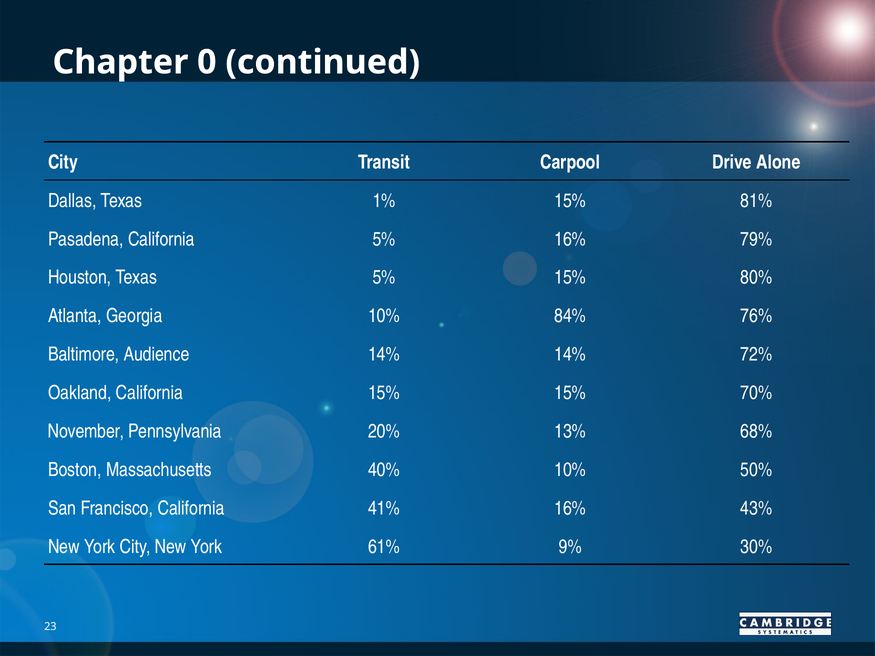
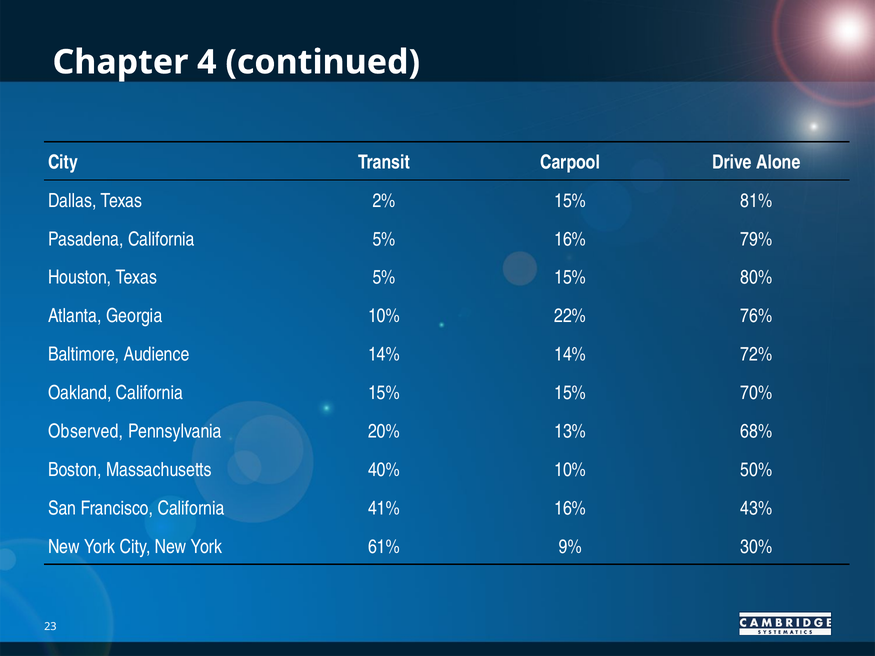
0: 0 -> 4
1%: 1% -> 2%
84%: 84% -> 22%
November: November -> Observed
